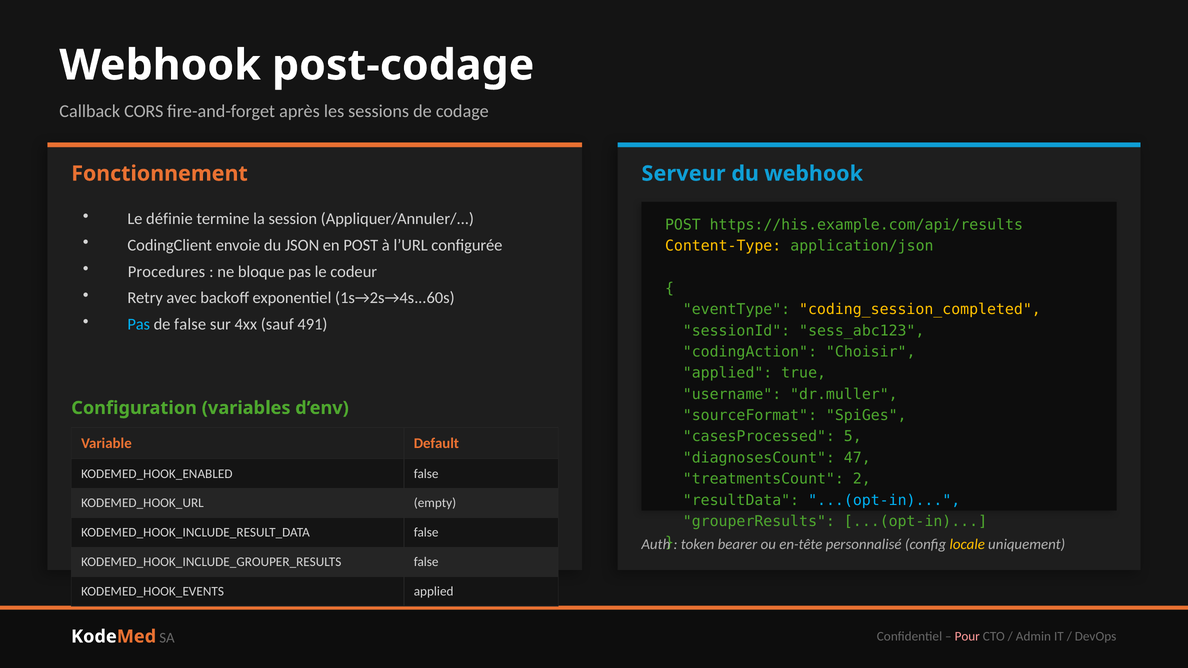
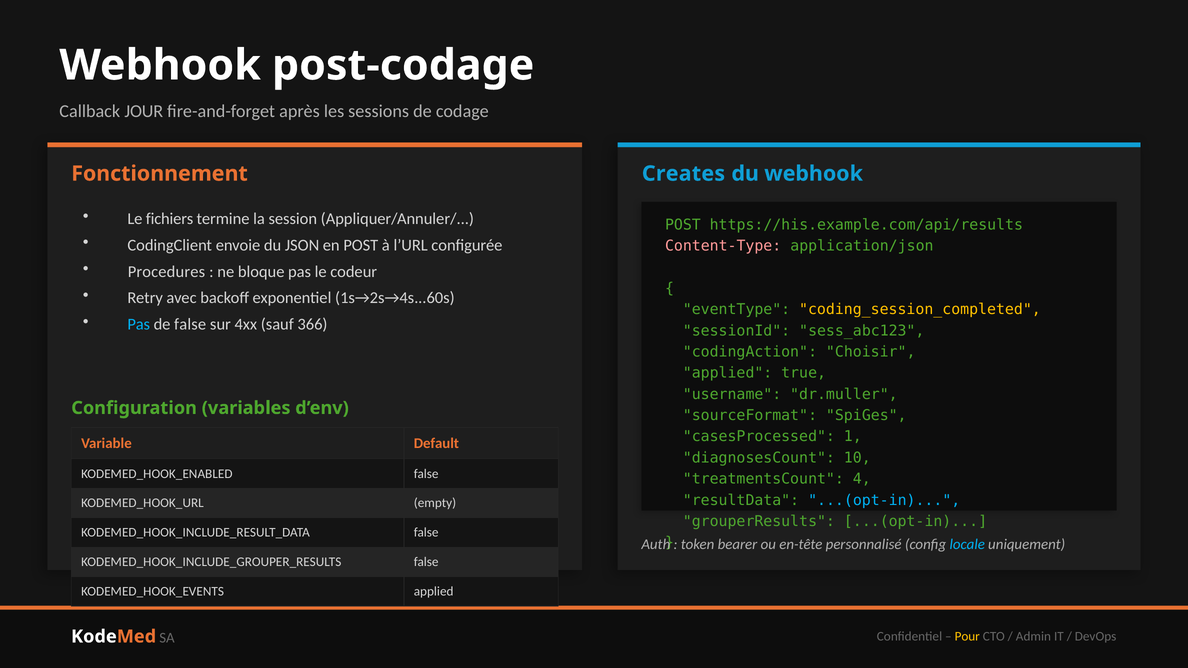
CORS: CORS -> JOUR
Serveur: Serveur -> Creates
définie: définie -> fichiers
Content-Type colour: yellow -> pink
491: 491 -> 366
5: 5 -> 1
47: 47 -> 10
2: 2 -> 4
locale colour: yellow -> light blue
Pour colour: pink -> yellow
